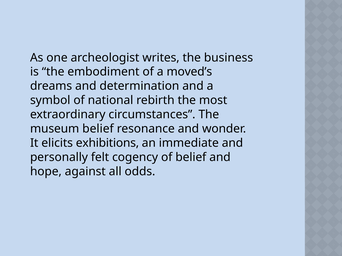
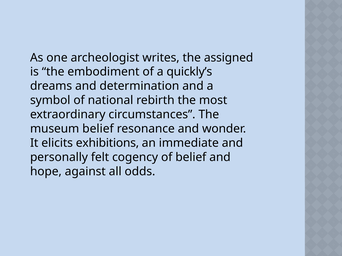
business: business -> assigned
moved’s: moved’s -> quickly’s
